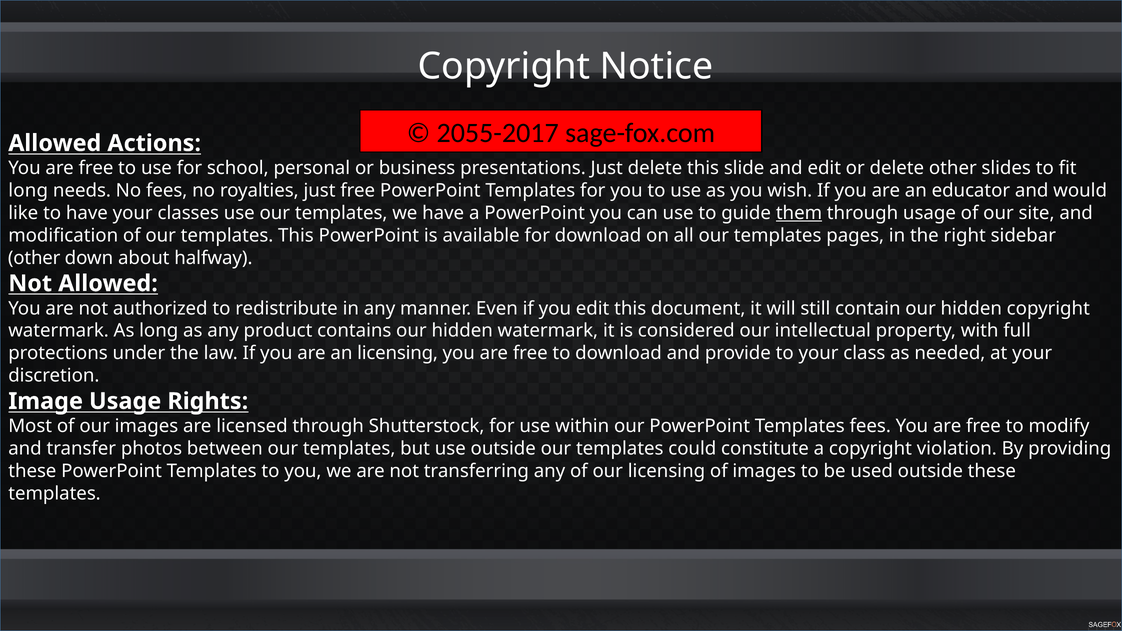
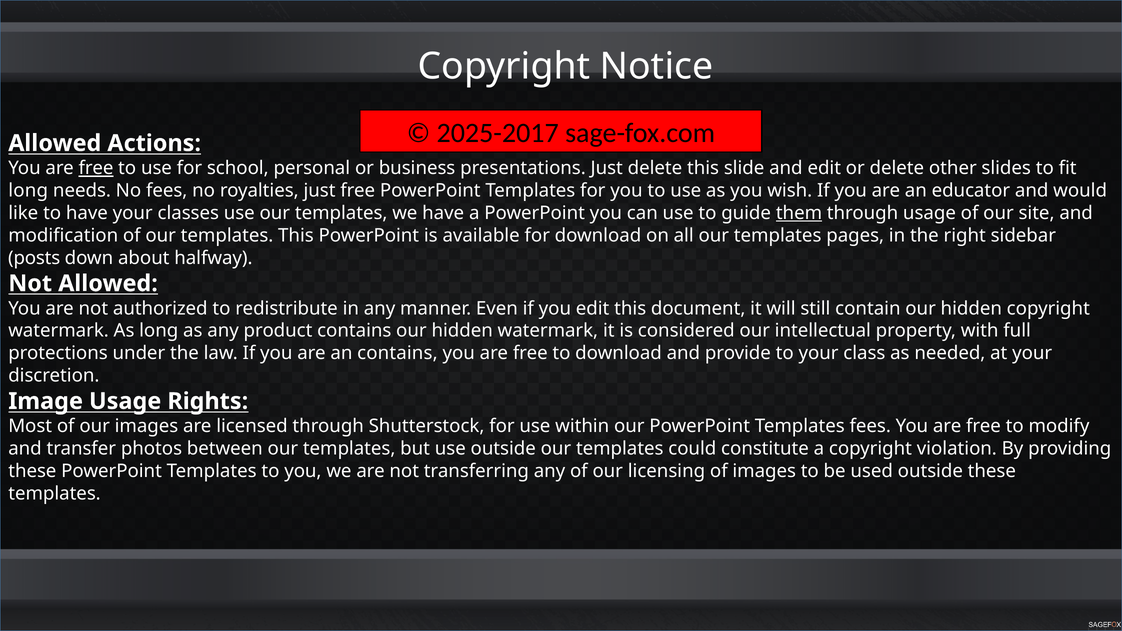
2055-2017: 2055-2017 -> 2025-2017
free at (96, 168) underline: none -> present
other at (34, 258): other -> posts
an licensing: licensing -> contains
